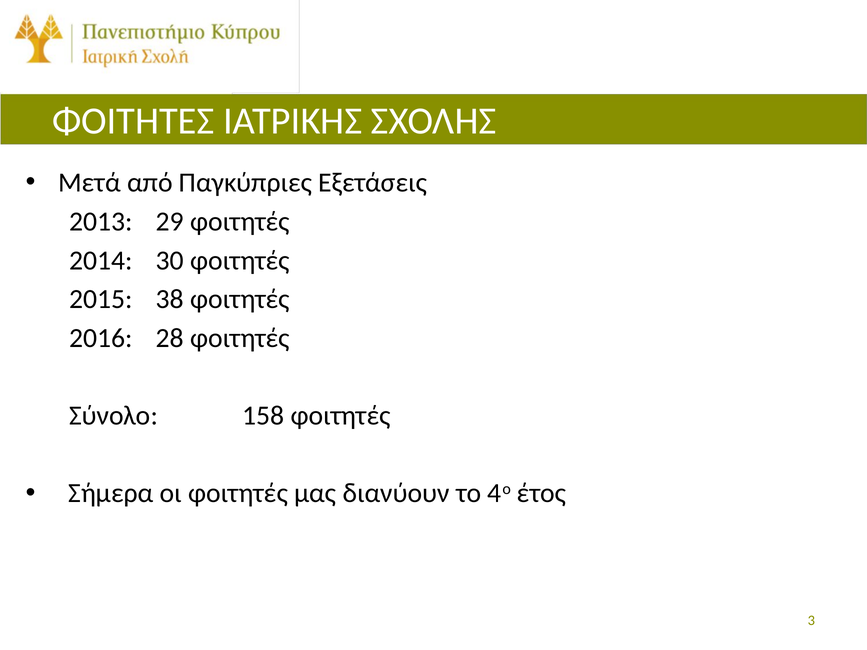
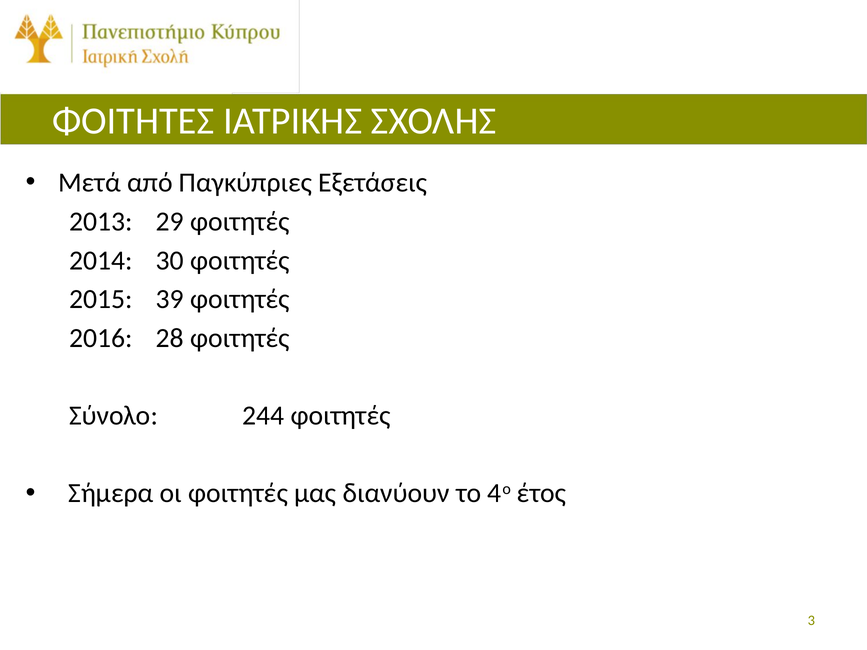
38: 38 -> 39
158: 158 -> 244
